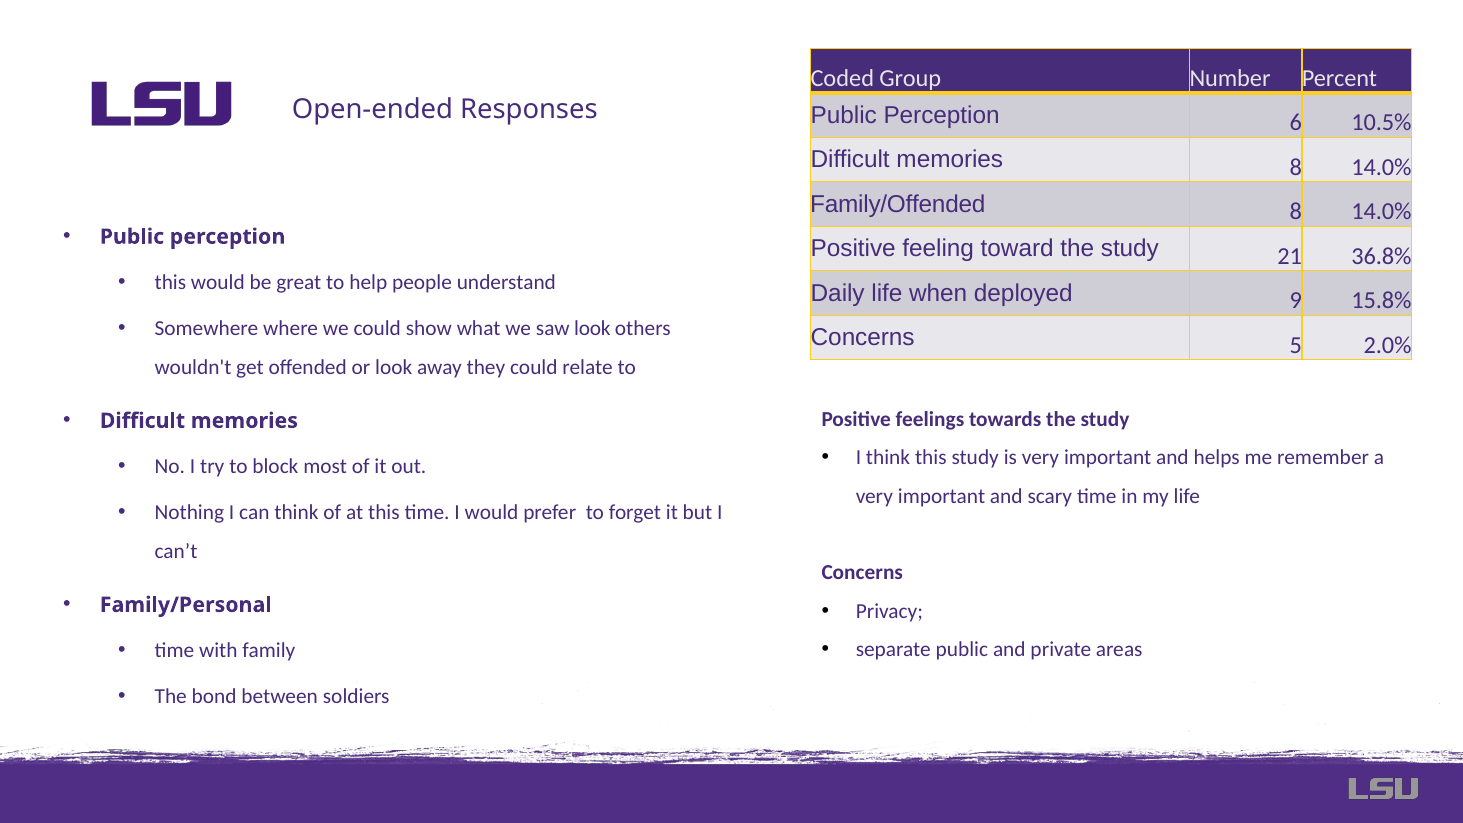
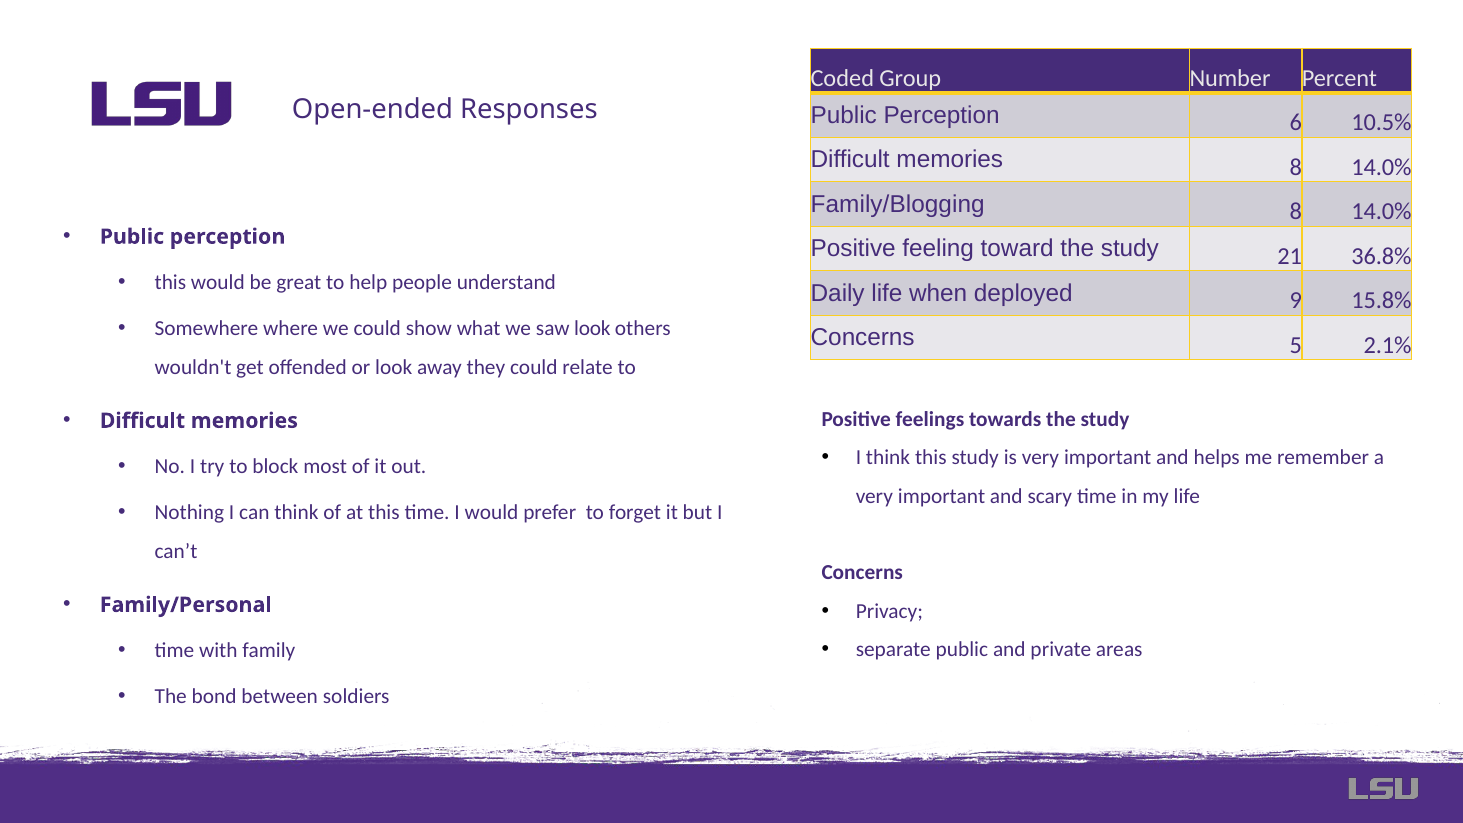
Family/Offended: Family/Offended -> Family/Blogging
2.0%: 2.0% -> 2.1%
